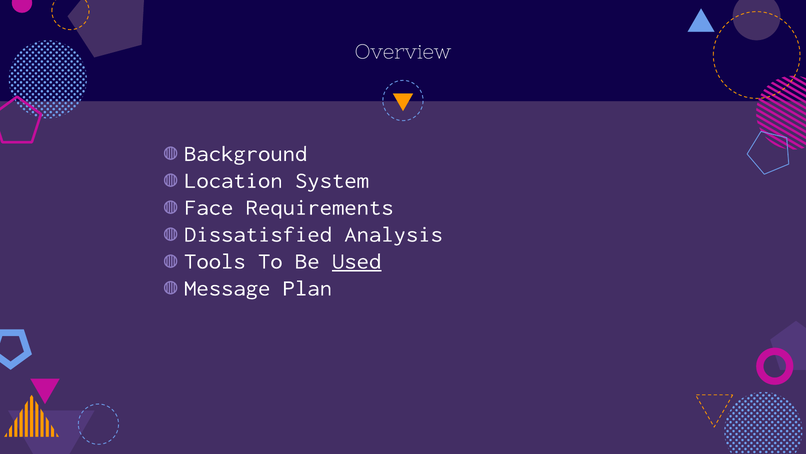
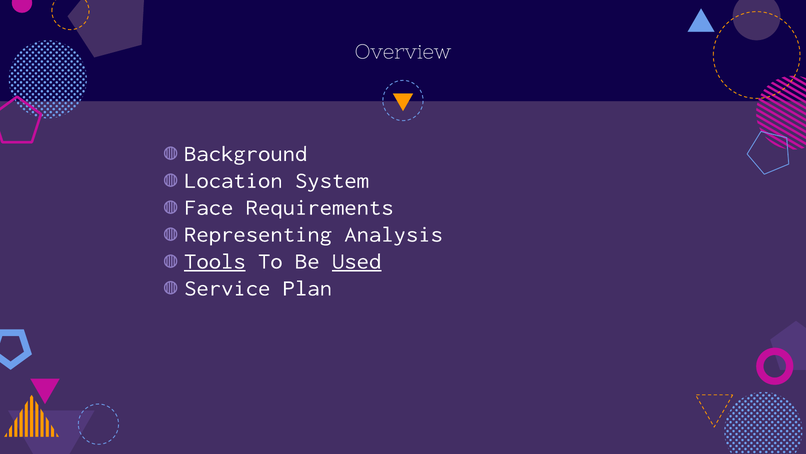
Dissatisfied: Dissatisfied -> Representing
Tools underline: none -> present
Message: Message -> Service
